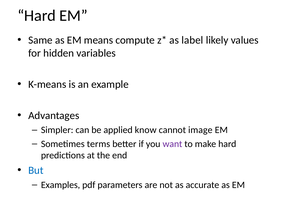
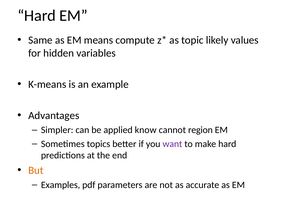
label: label -> topic
image: image -> region
terms: terms -> topics
But colour: blue -> orange
